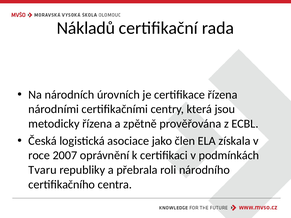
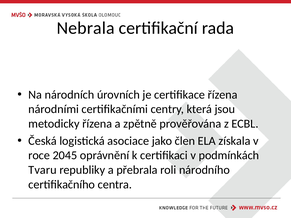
Nákladů: Nákladů -> Nebrala
2007: 2007 -> 2045
